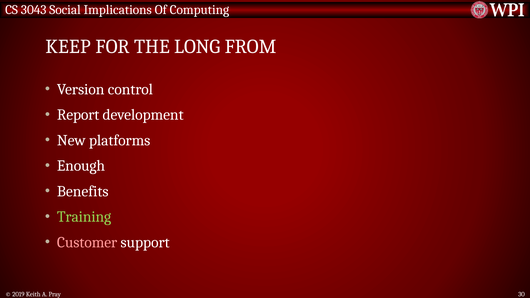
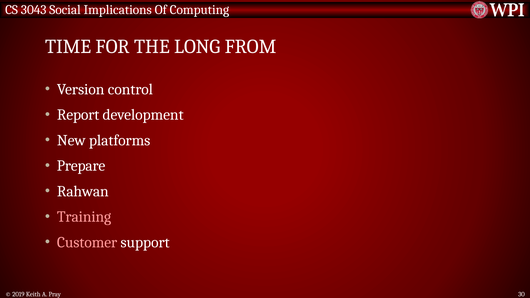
KEEP: KEEP -> TIME
Enough: Enough -> Prepare
Benefits: Benefits -> Rahwan
Training colour: light green -> pink
